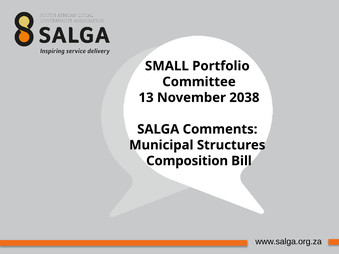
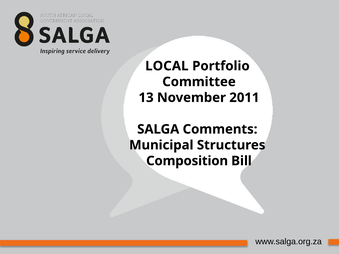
SMALL: SMALL -> LOCAL
2038: 2038 -> 2011
